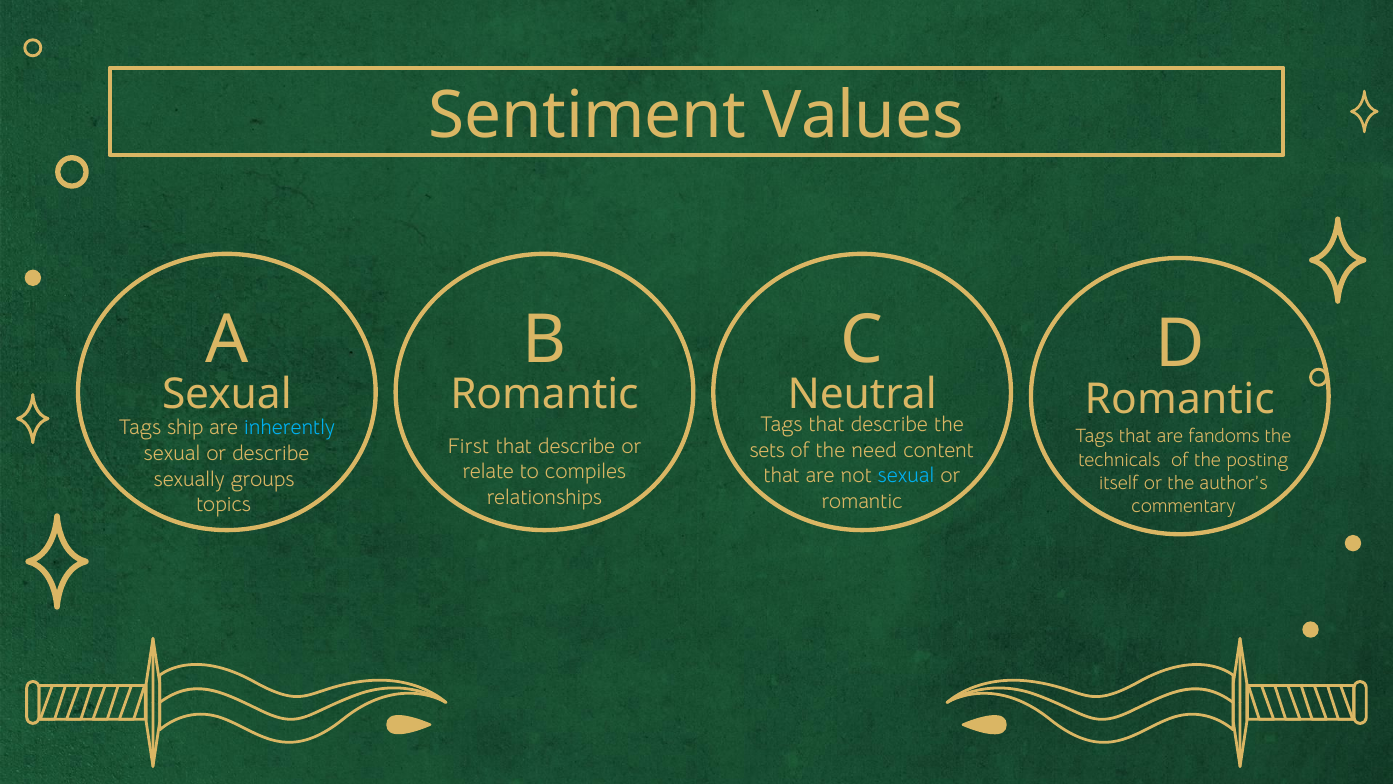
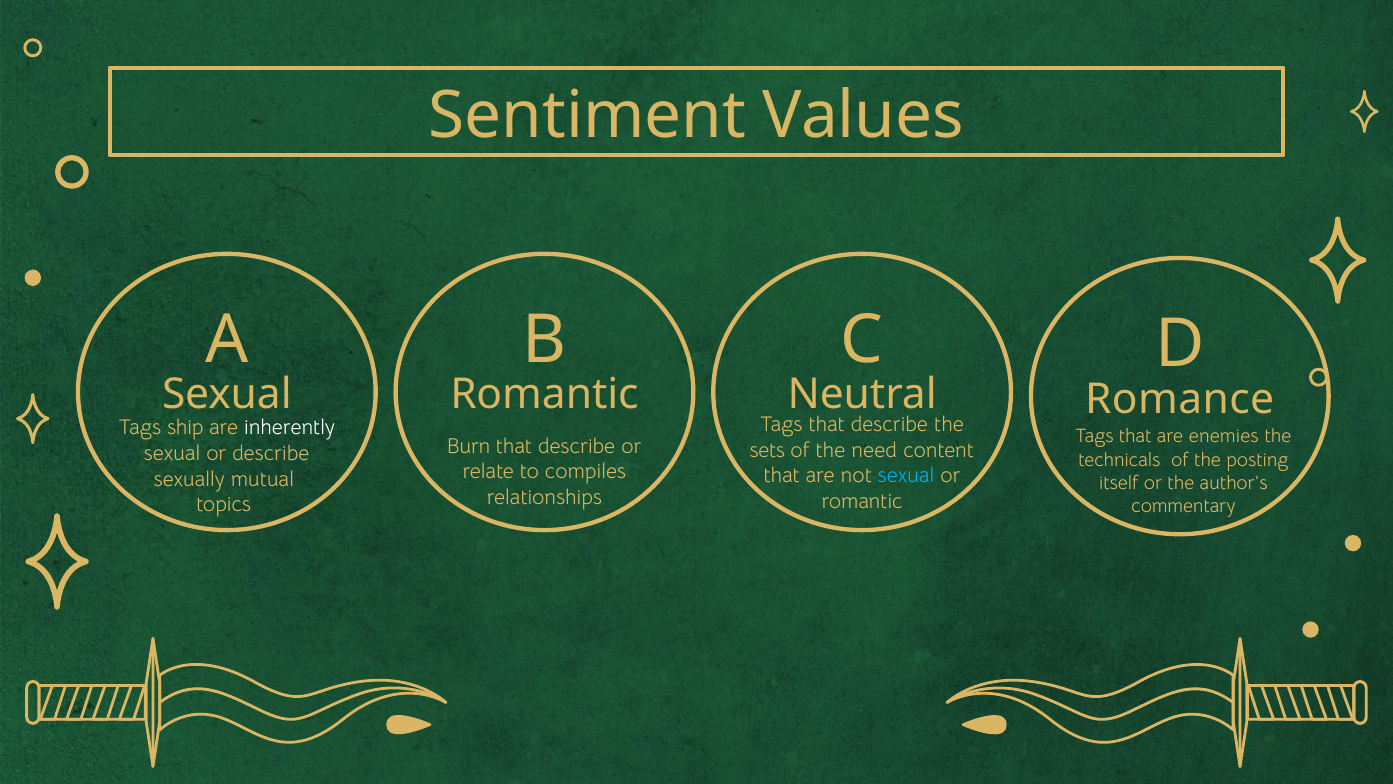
Romantic at (1180, 399): Romantic -> Romance
inherently colour: light blue -> white
fandoms: fandoms -> enemies
First: First -> Burn
groups: groups -> mutual
